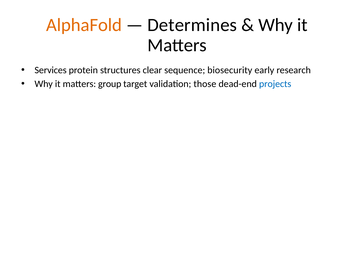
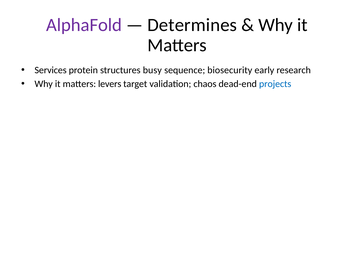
AlphaFold colour: orange -> purple
clear: clear -> busy
group: group -> levers
those: those -> chaos
